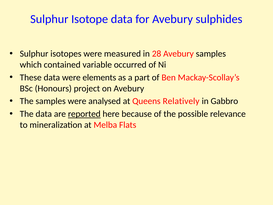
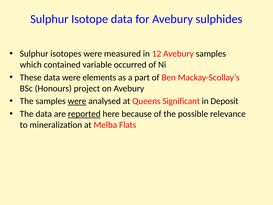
28: 28 -> 12
were at (77, 101) underline: none -> present
Relatively: Relatively -> Significant
Gabbro: Gabbro -> Deposit
